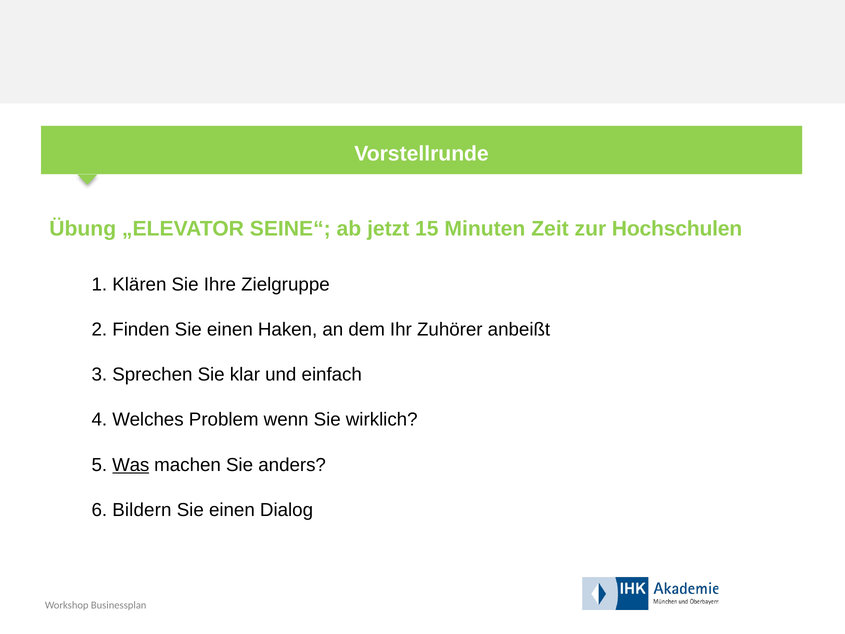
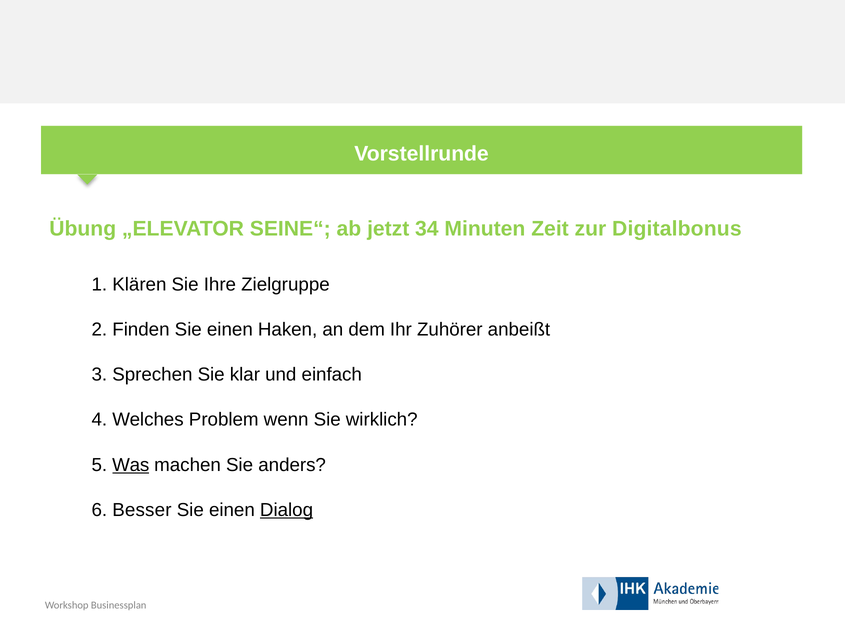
15: 15 -> 34
Hochschulen: Hochschulen -> Digitalbonus
Bildern: Bildern -> Besser
Dialog underline: none -> present
